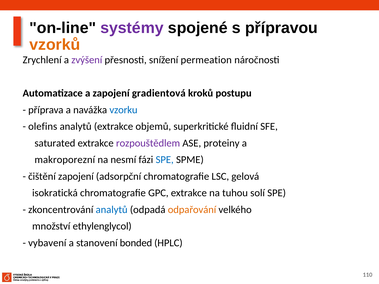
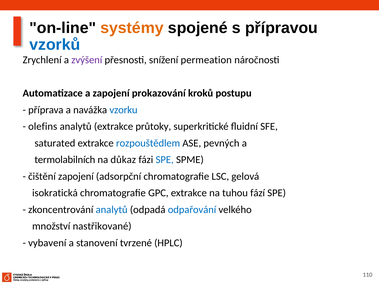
systémy colour: purple -> orange
vzorků colour: orange -> blue
gradientová: gradientová -> prokazování
objemů: objemů -> průtoky
rozpouštědlem colour: purple -> blue
proteiny: proteiny -> pevných
makroporezní: makroporezní -> termolabilních
nesmí: nesmí -> důkaz
solí: solí -> fází
odpařování colour: orange -> blue
ethylenglycol: ethylenglycol -> nastřikované
bonded: bonded -> tvrzené
